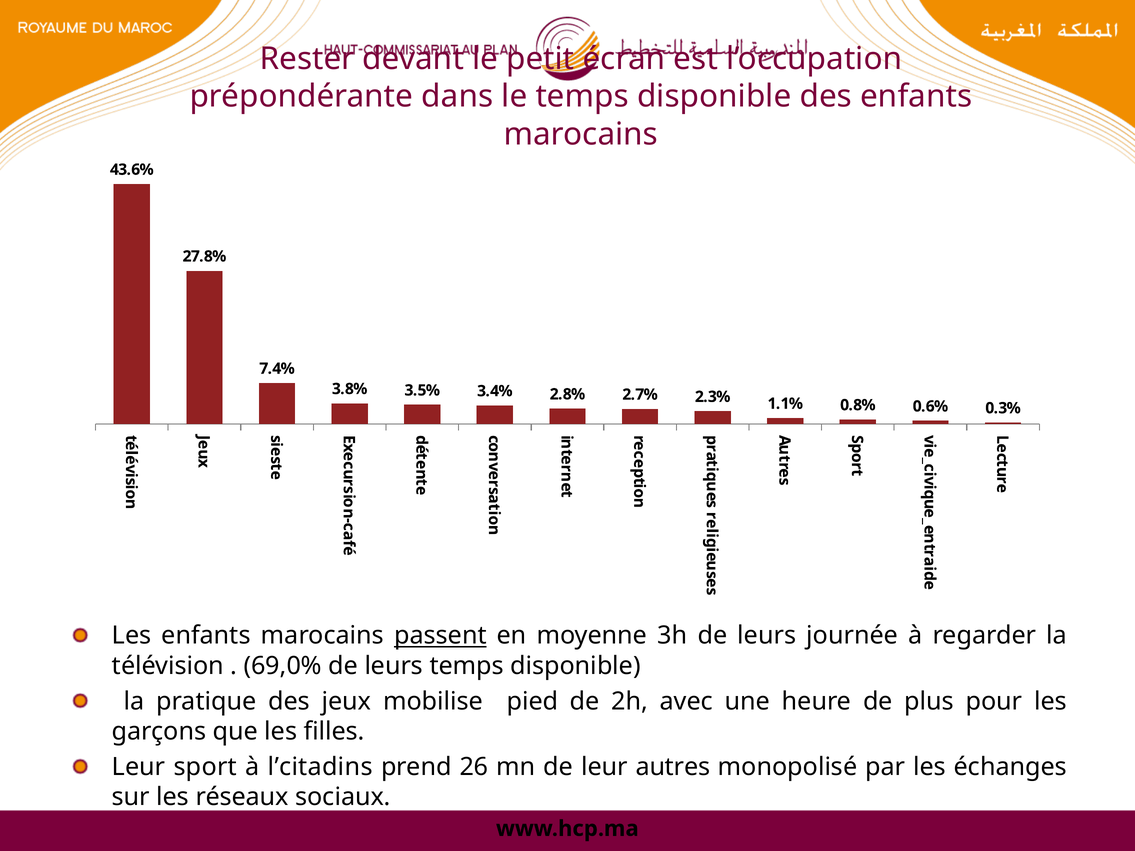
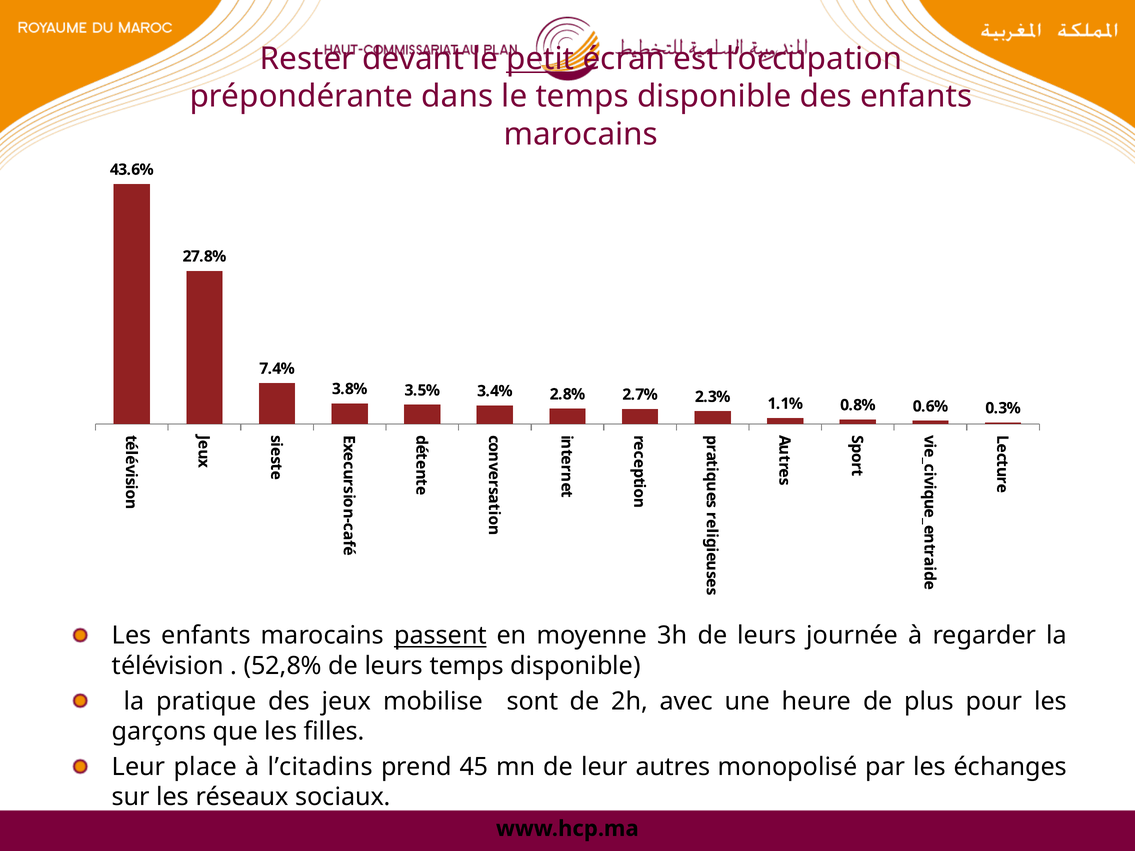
petit underline: none -> present
69,0%: 69,0% -> 52,8%
pied: pied -> sont
sport: sport -> place
26: 26 -> 45
